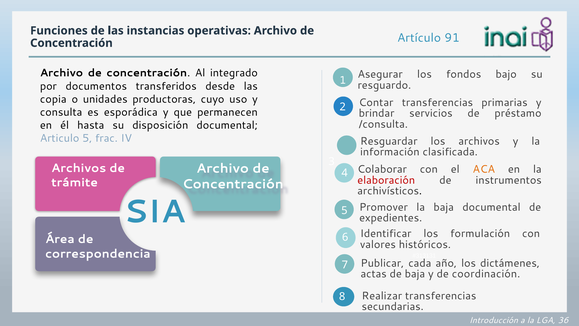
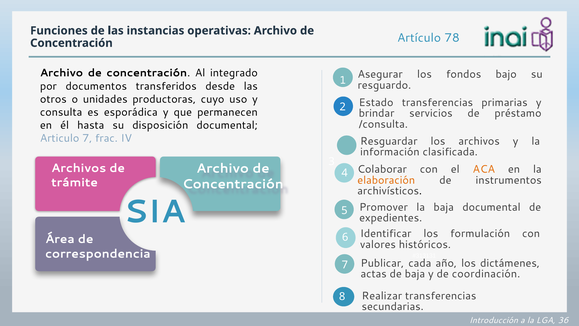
91: 91 -> 78
copia: copia -> otros
Contar: Contar -> Estado
Articulo 5: 5 -> 7
elaboración colour: red -> orange
